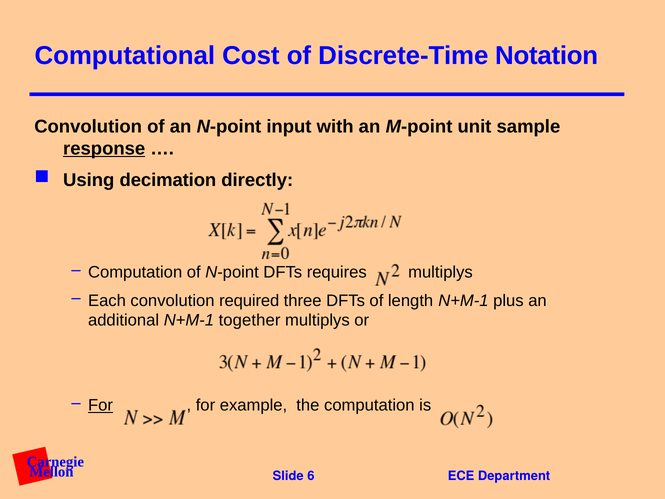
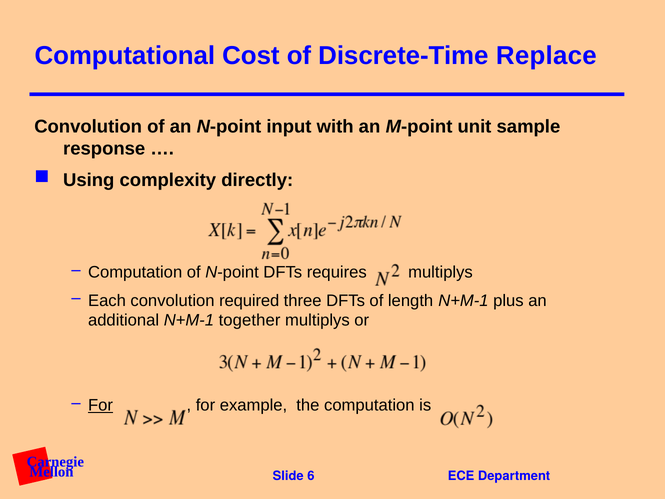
Notation: Notation -> Replace
response underline: present -> none
decimation: decimation -> complexity
